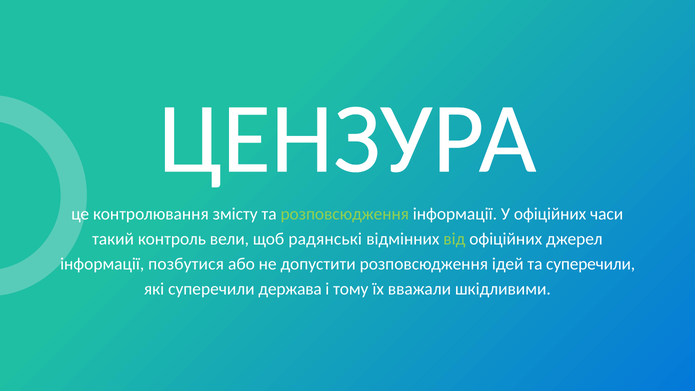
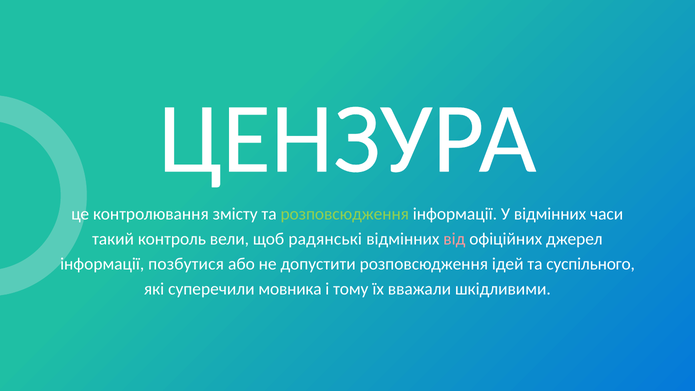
У офіційних: офіційних -> відмінних
від colour: light green -> pink
та суперечили: суперечили -> суспільного
держава: держава -> мовника
